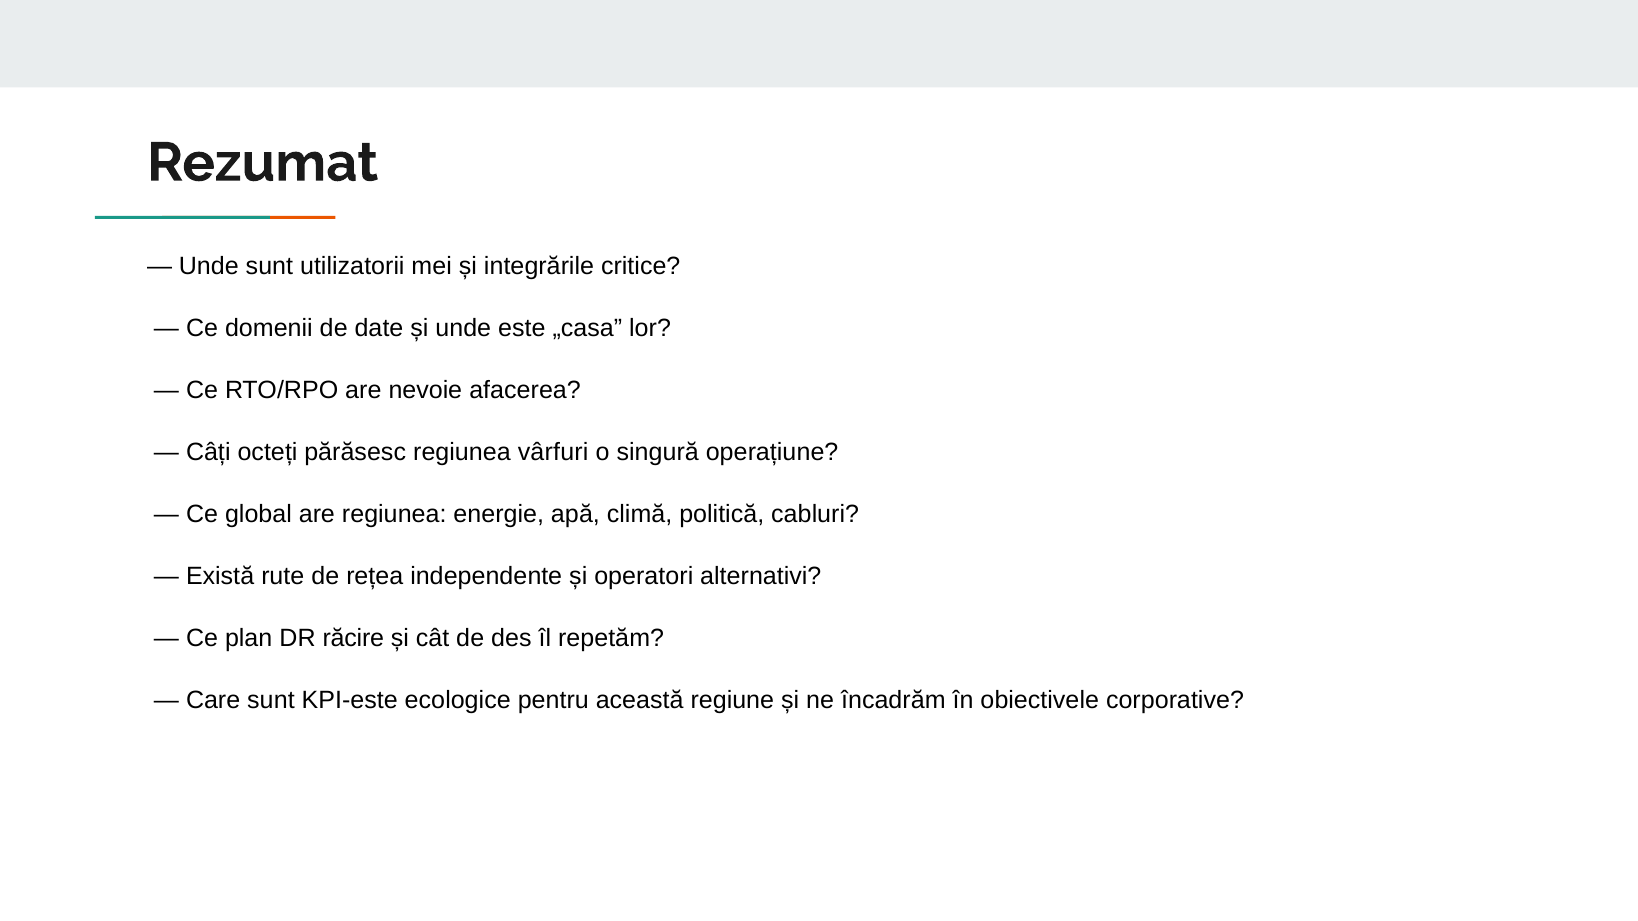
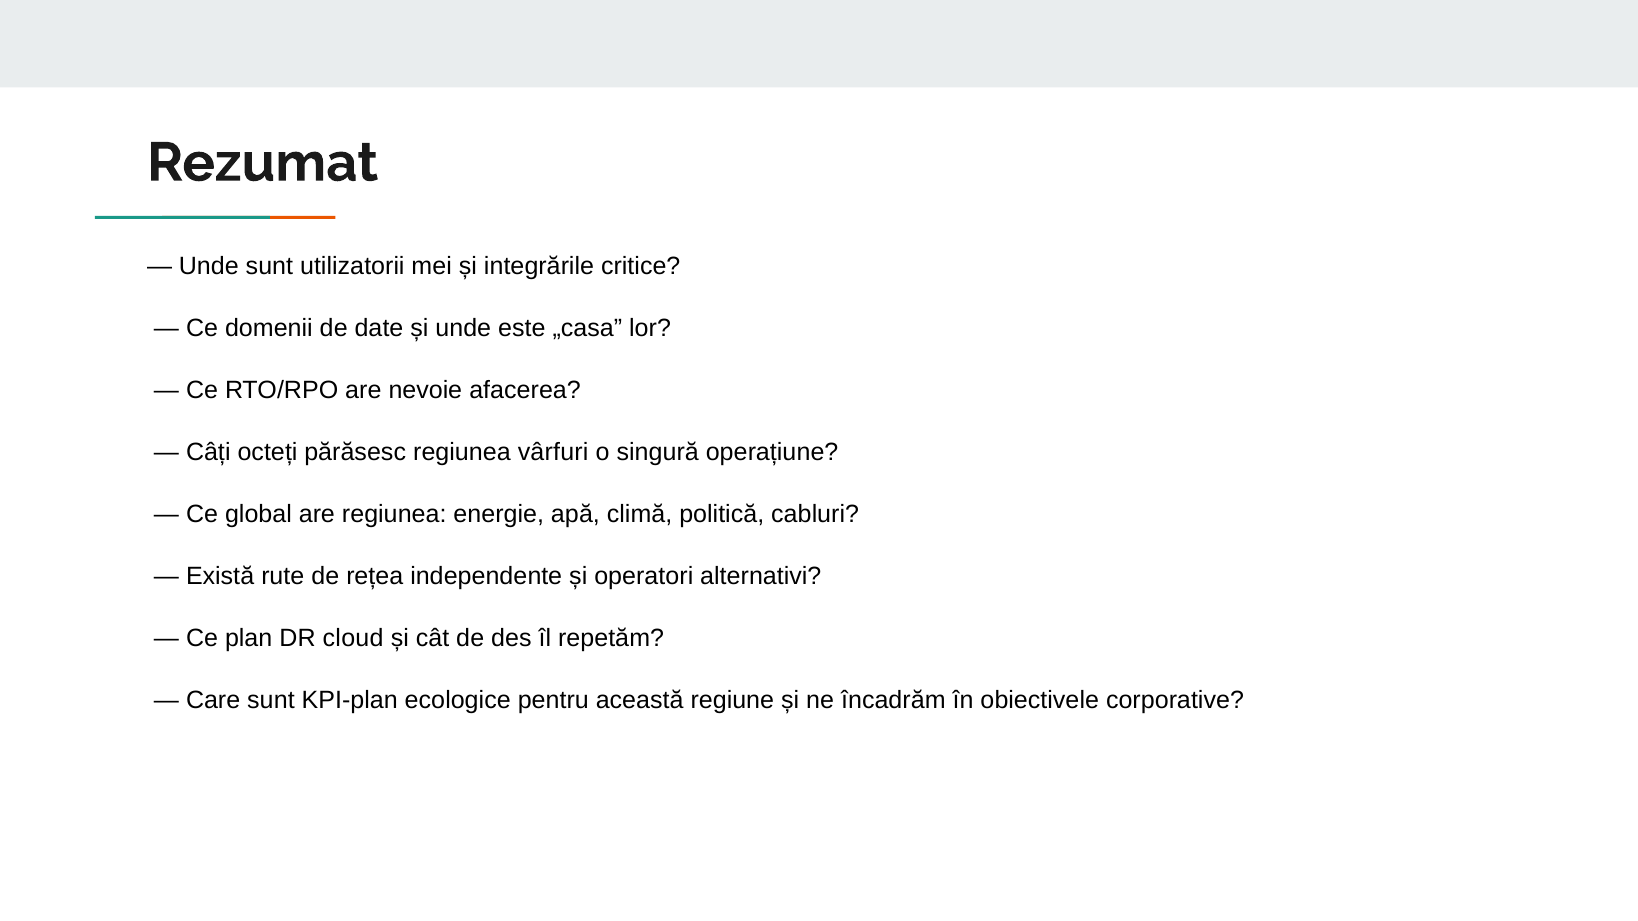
răcire: răcire -> cloud
KPI-este: KPI-este -> KPI-plan
